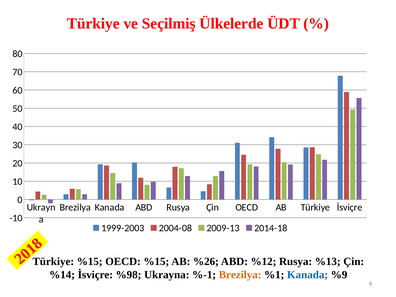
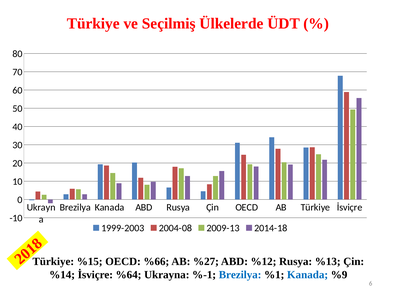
OECD %15: %15 -> %66
%26: %26 -> %27
%98: %98 -> %64
Brezilya at (240, 275) colour: orange -> blue
